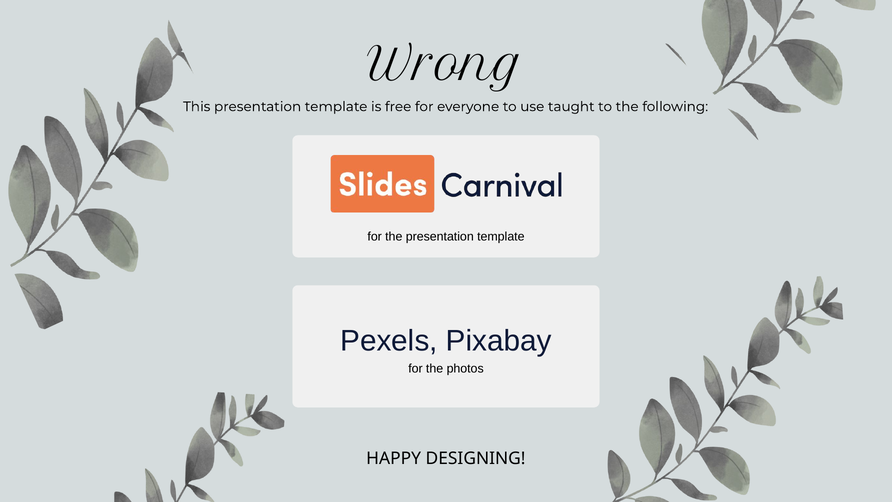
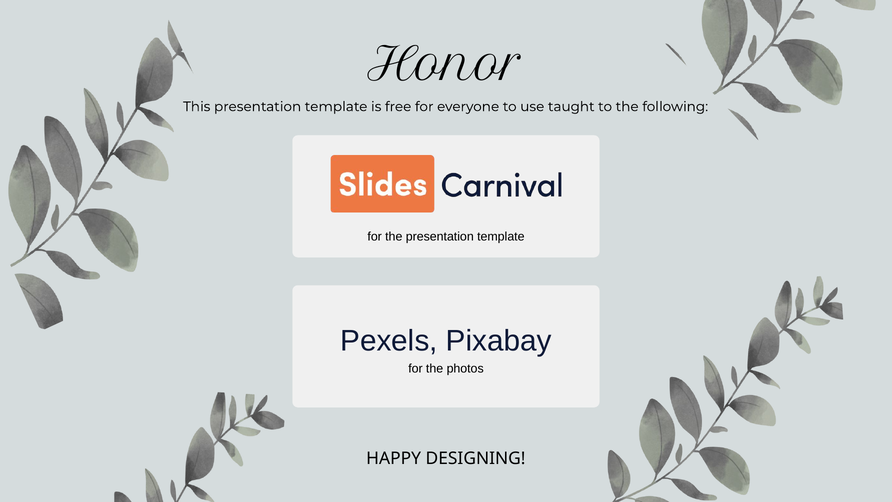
Wrong: Wrong -> Honor
